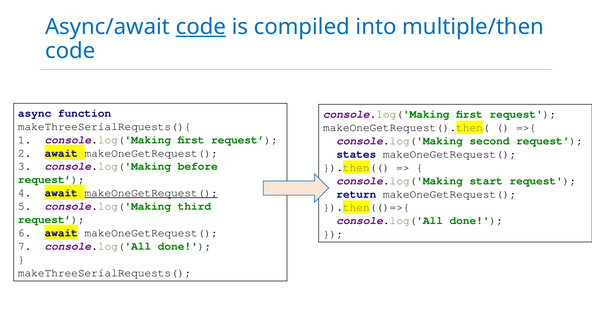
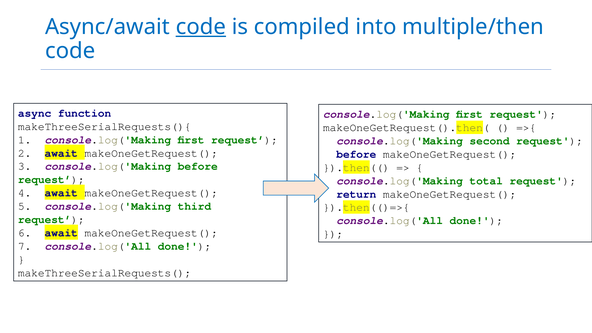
states at (356, 154): states -> before
start: start -> total
makeOneGetRequest( at (151, 193) underline: present -> none
